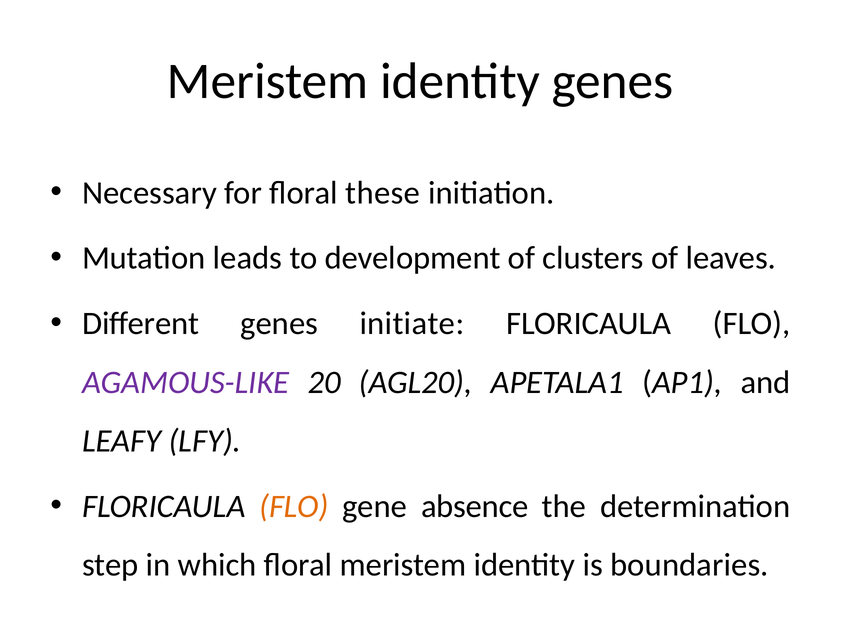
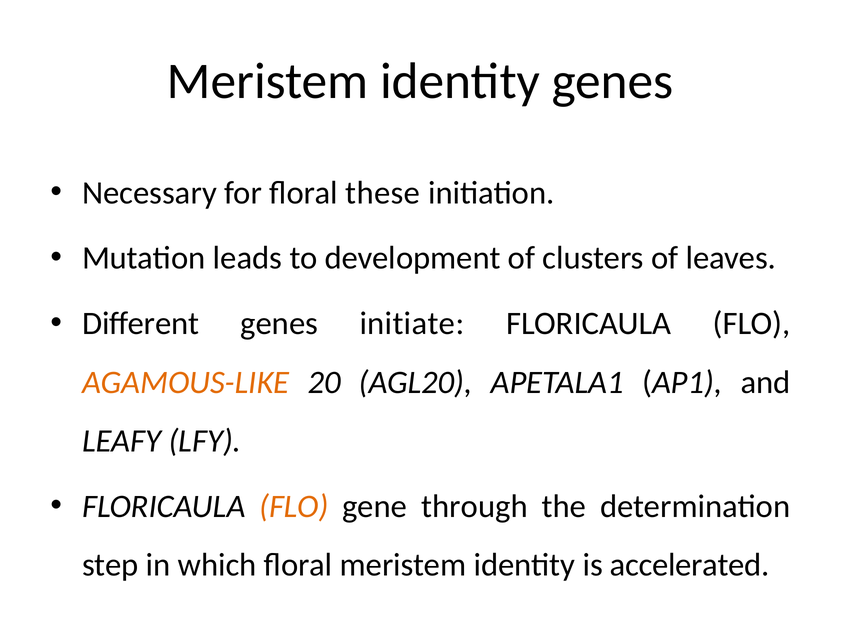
AGAMOUS-LIKE colour: purple -> orange
absence: absence -> through
boundaries: boundaries -> accelerated
